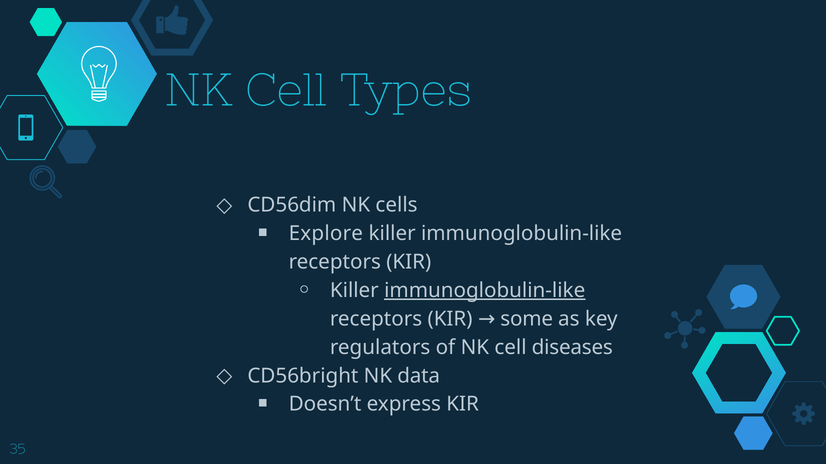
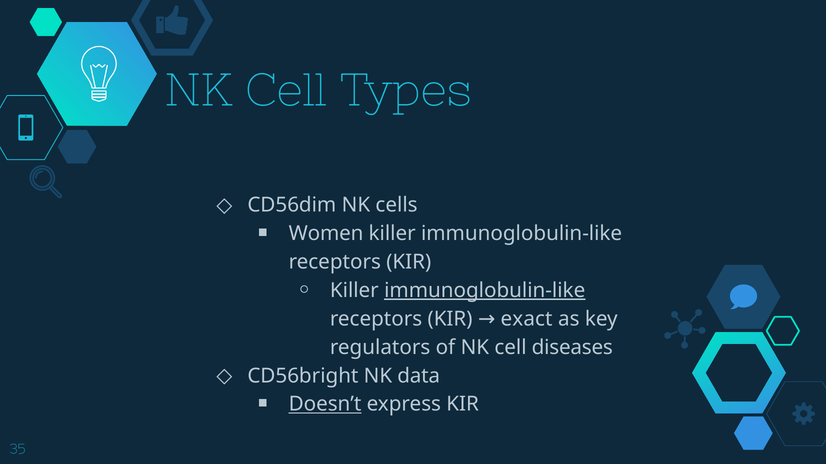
Explore: Explore -> Women
some: some -> exact
Doesn’t underline: none -> present
